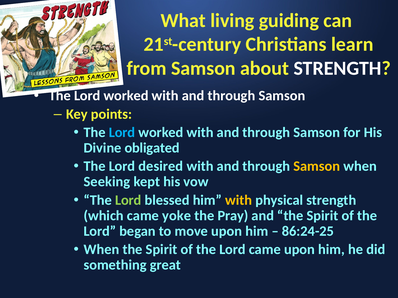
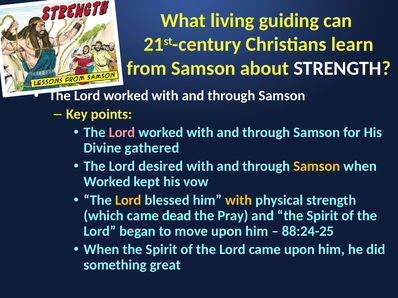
Lord at (122, 133) colour: light blue -> pink
obligated: obligated -> gathered
Seeking at (107, 182): Seeking -> Worked
Lord at (128, 200) colour: light green -> yellow
yoke: yoke -> dead
86:24-25: 86:24-25 -> 88:24-25
